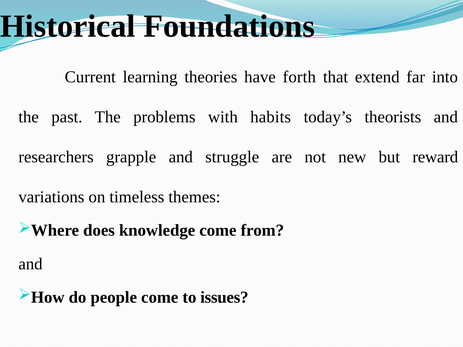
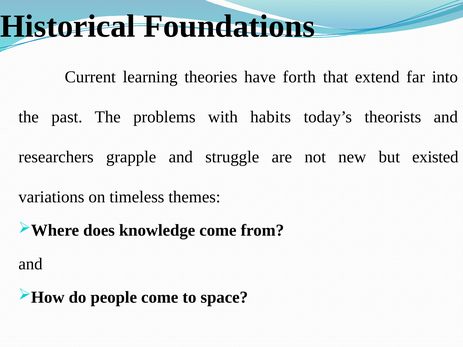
reward: reward -> existed
issues: issues -> space
